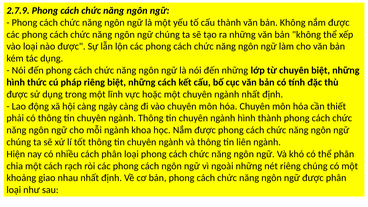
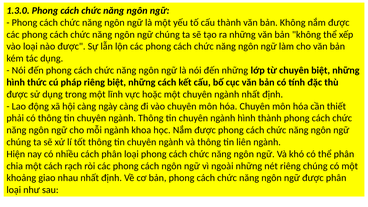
2.7.9: 2.7.9 -> 1.3.0
